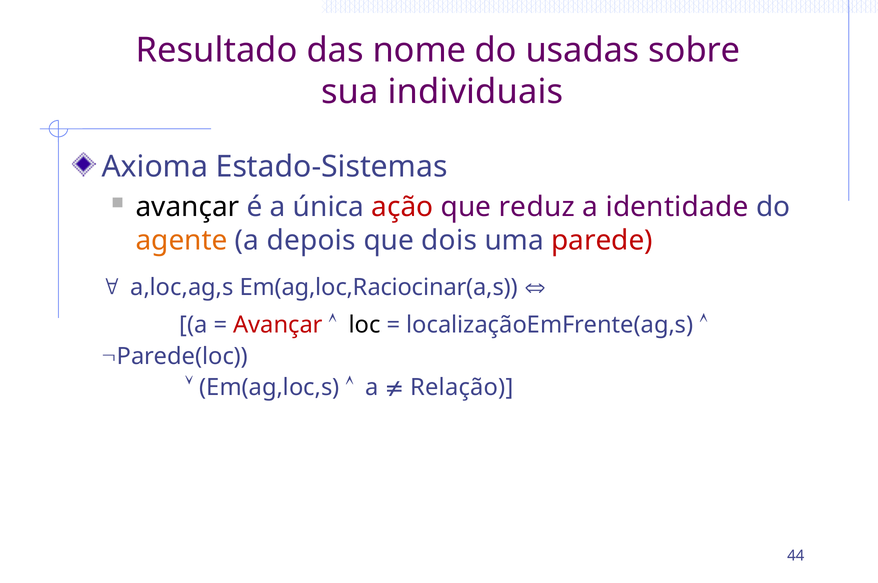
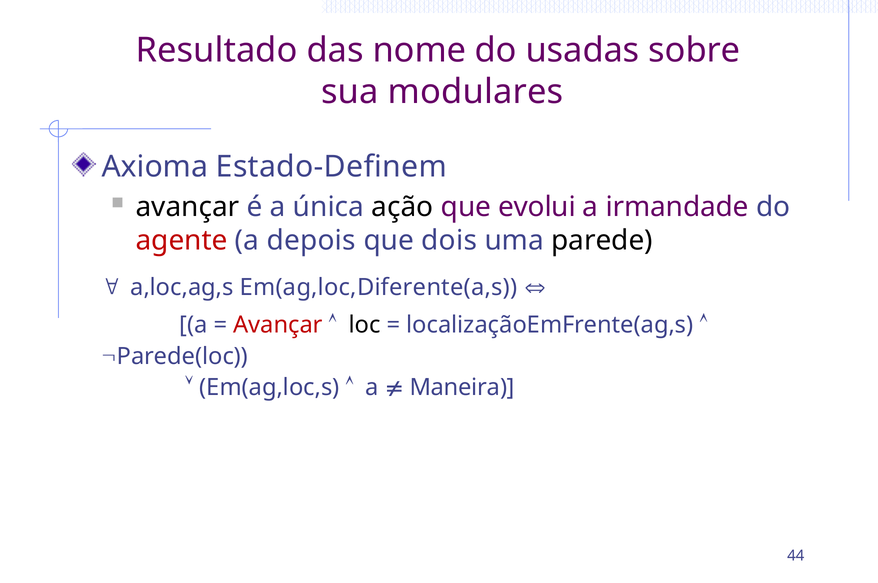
individuais: individuais -> modulares
Estado-Sistemas: Estado-Sistemas -> Estado-Definem
ação colour: red -> black
reduz: reduz -> evolui
identidade: identidade -> irmandade
agente colour: orange -> red
parede colour: red -> black
Em(ag,loc,Raciocinar(a,s: Em(ag,loc,Raciocinar(a,s -> Em(ag,loc,Diferente(a,s
Relação: Relação -> Maneira
